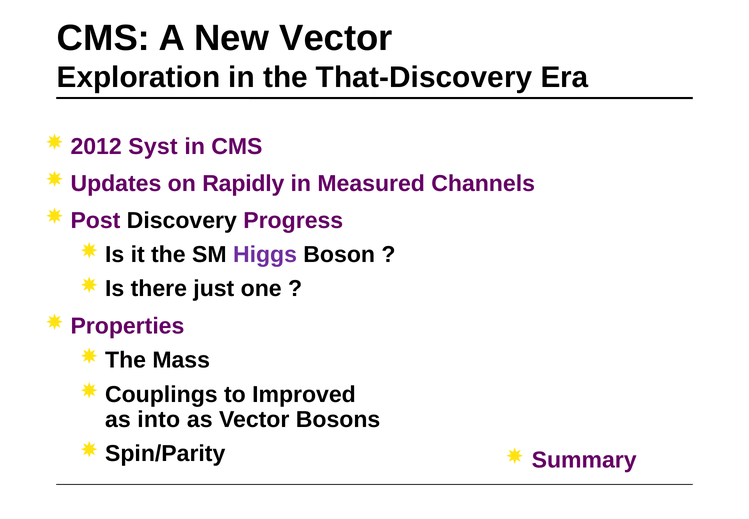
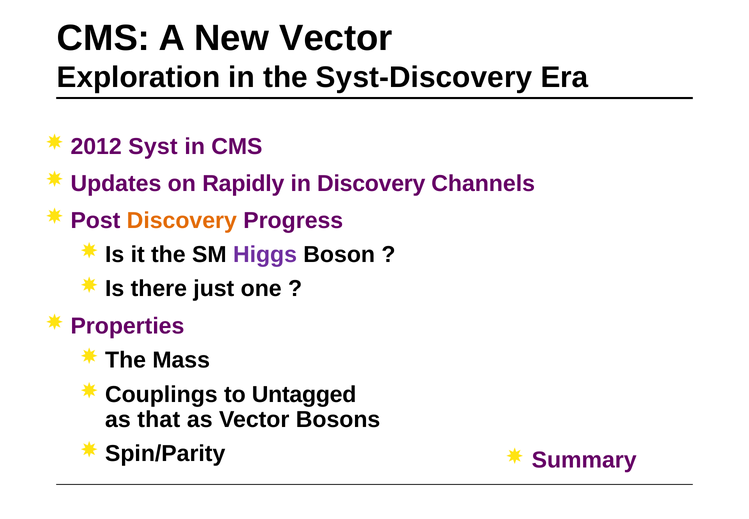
That-Discovery: That-Discovery -> Syst-Discovery
in Measured: Measured -> Discovery
Discovery at (182, 220) colour: black -> orange
Improved: Improved -> Untagged
into: into -> that
